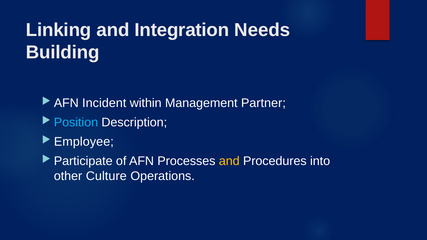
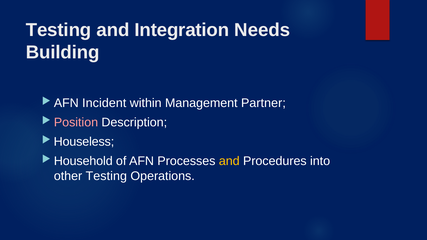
Linking at (59, 30): Linking -> Testing
Position colour: light blue -> pink
Employee: Employee -> Houseless
Participate: Participate -> Household
other Culture: Culture -> Testing
